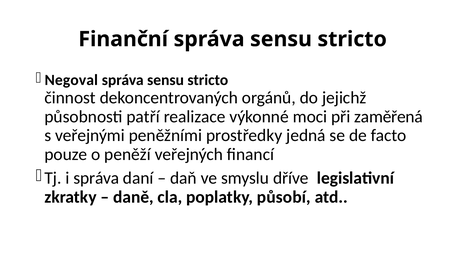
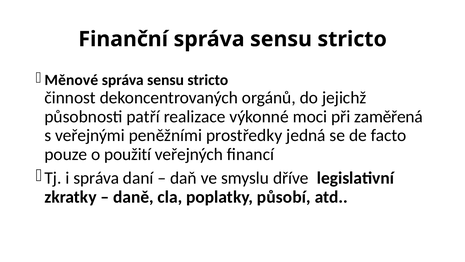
Negoval: Negoval -> Měnové
peněží: peněží -> použití
